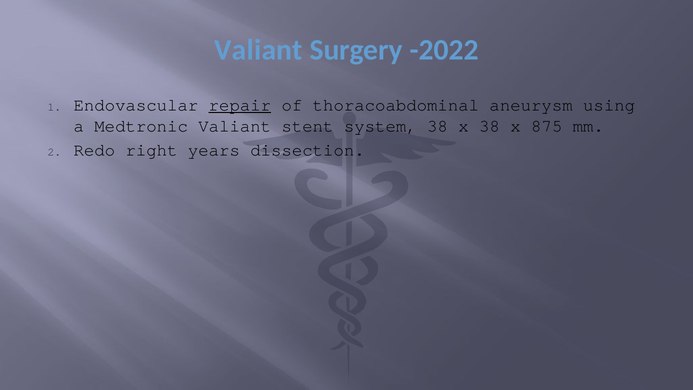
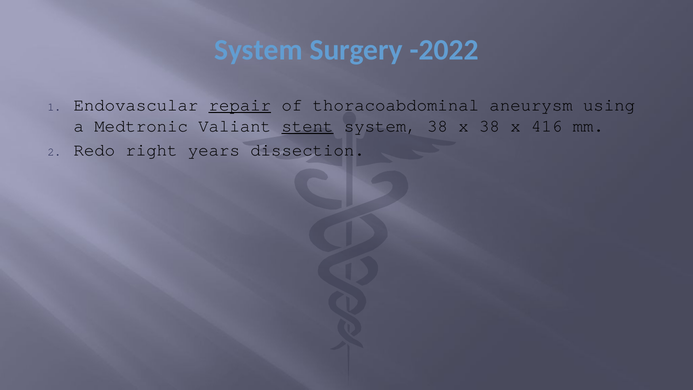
Valiant at (258, 50): Valiant -> System
stent underline: none -> present
875: 875 -> 416
